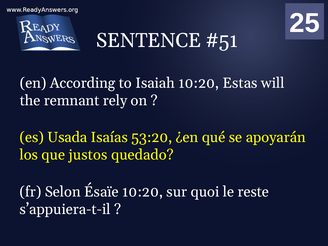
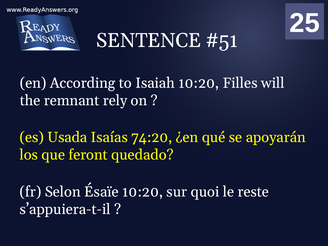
Estas: Estas -> Filles
53:20: 53:20 -> 74:20
justos: justos -> feront
